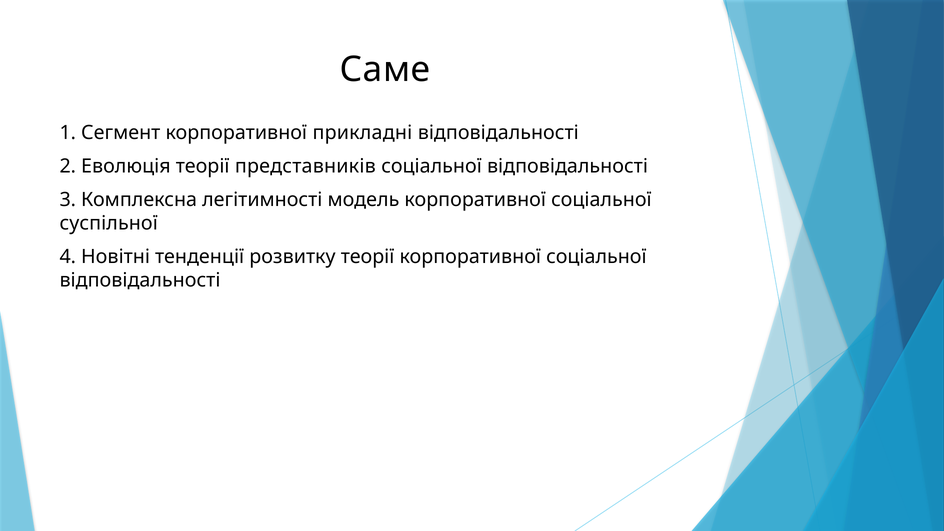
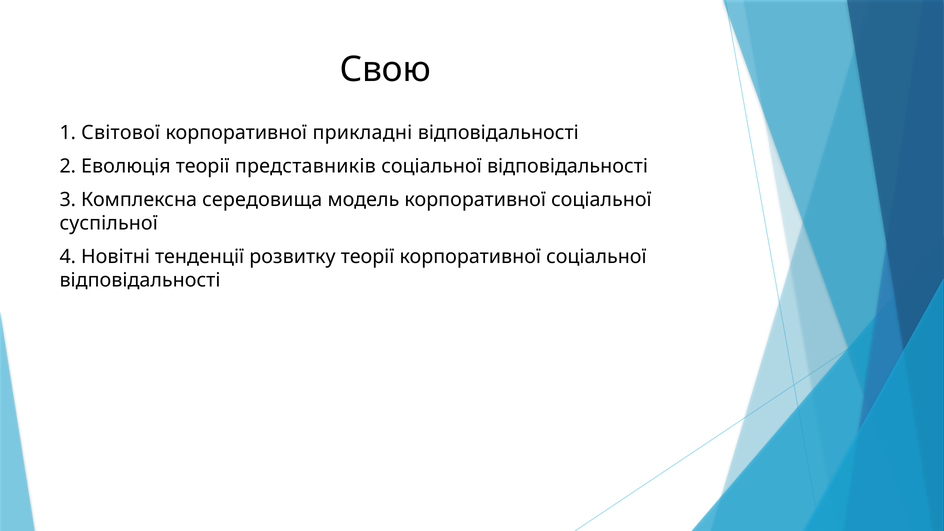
Саме: Саме -> Свою
Сегмент: Сегмент -> Світової
легітимності: легітимності -> середовища
